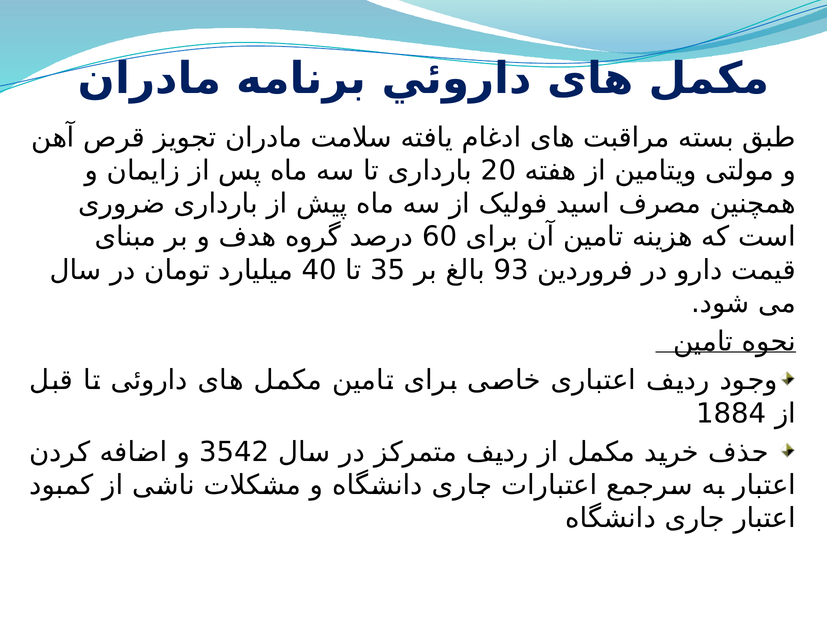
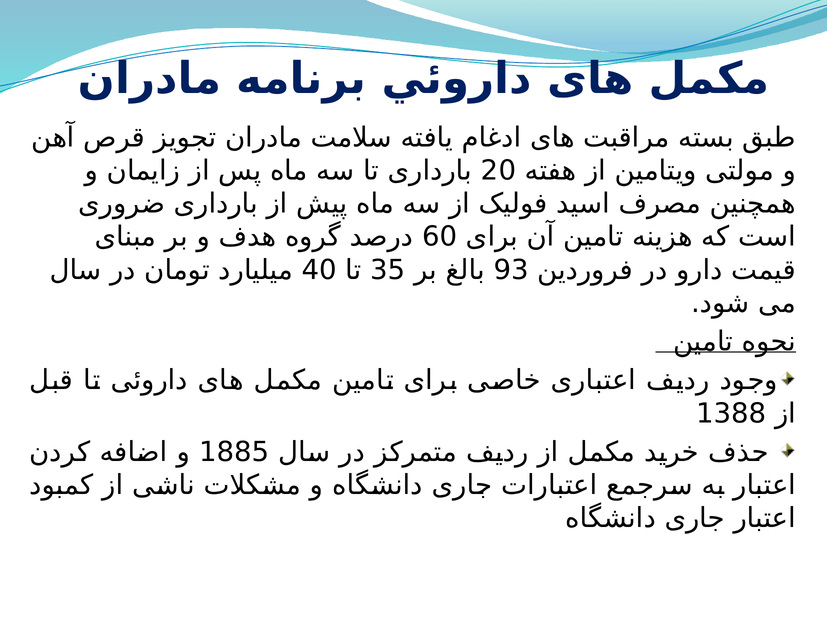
1884: 1884 -> 1388
3542: 3542 -> 1885
